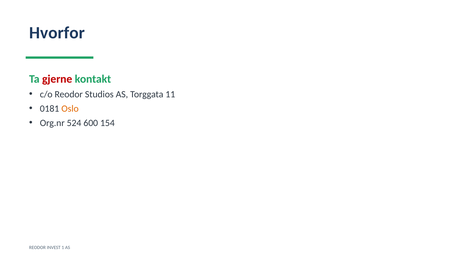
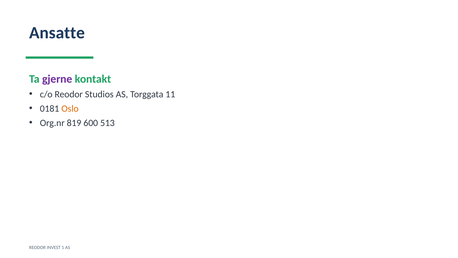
Hvorfor: Hvorfor -> Ansatte
gjerne colour: red -> purple
524: 524 -> 819
154: 154 -> 513
